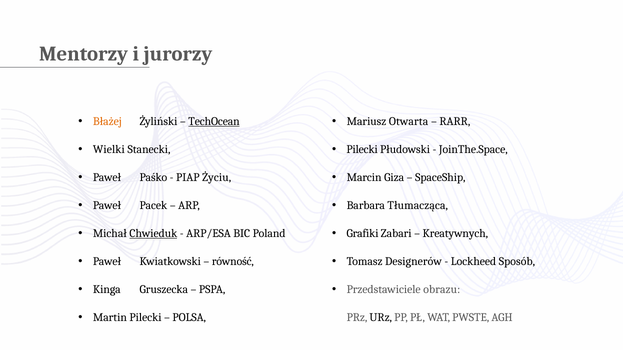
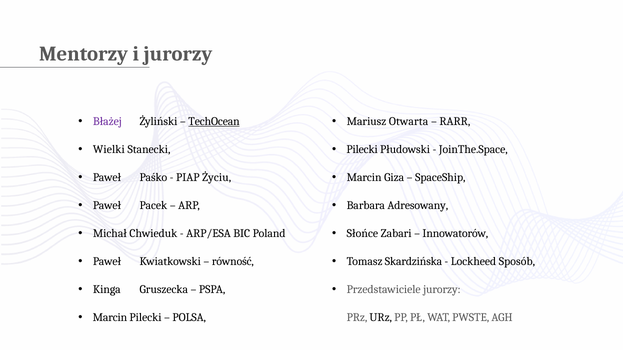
Błażej colour: orange -> purple
Tłumacząca: Tłumacząca -> Adresowany
Chwieduk underline: present -> none
Grafiki: Grafiki -> Słońce
Kreatywnych: Kreatywnych -> Innowatorów
Designerów: Designerów -> Skardzińska
Przedstawiciele obrazu: obrazu -> jurorzy
Martin at (110, 318): Martin -> Marcin
